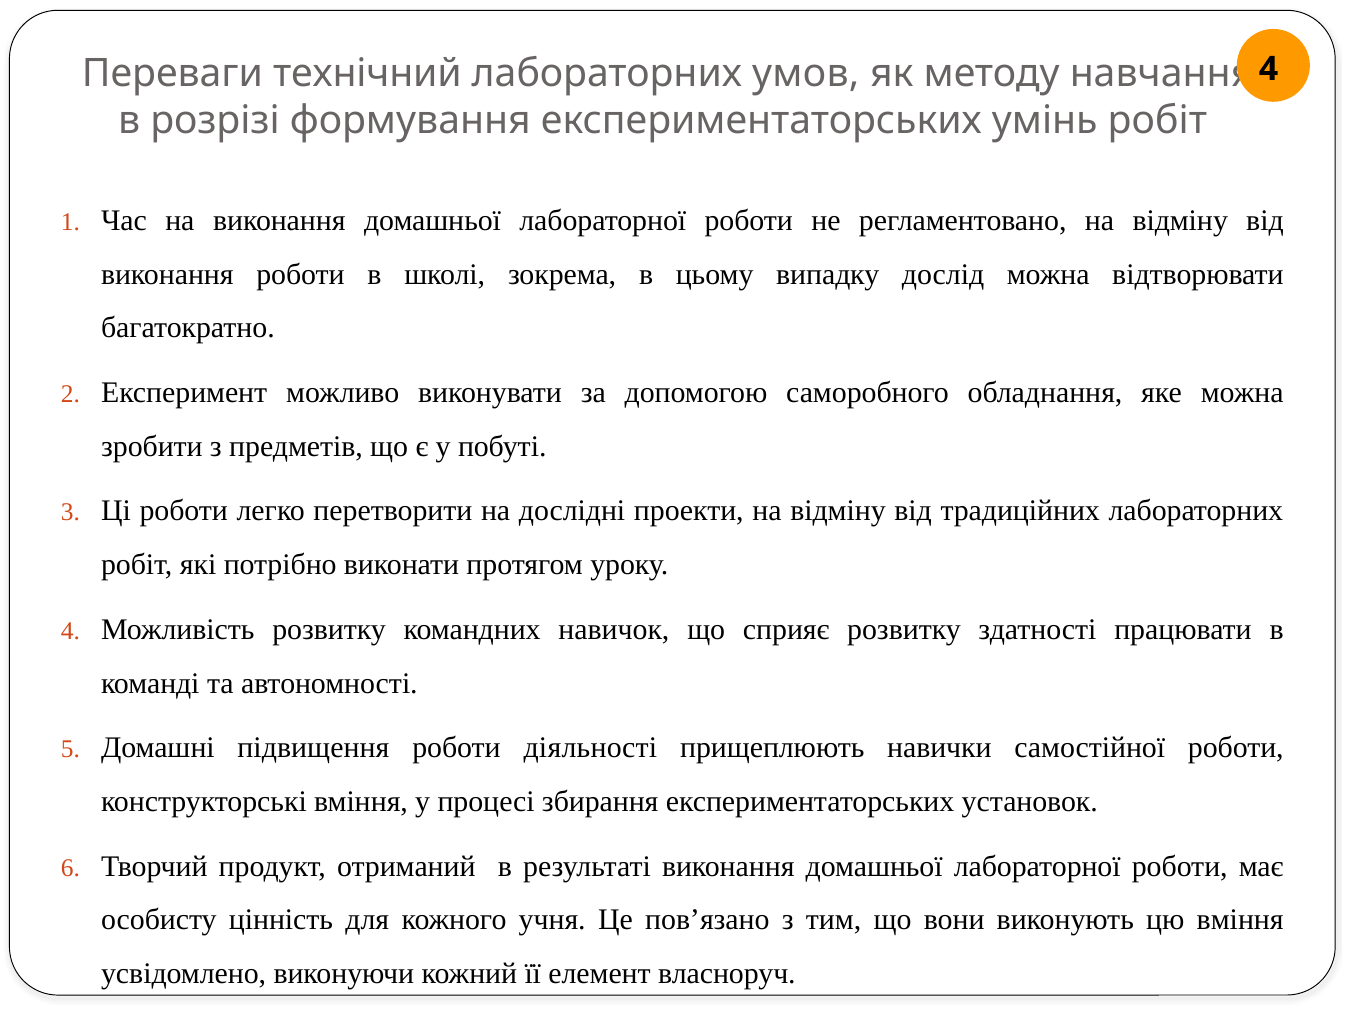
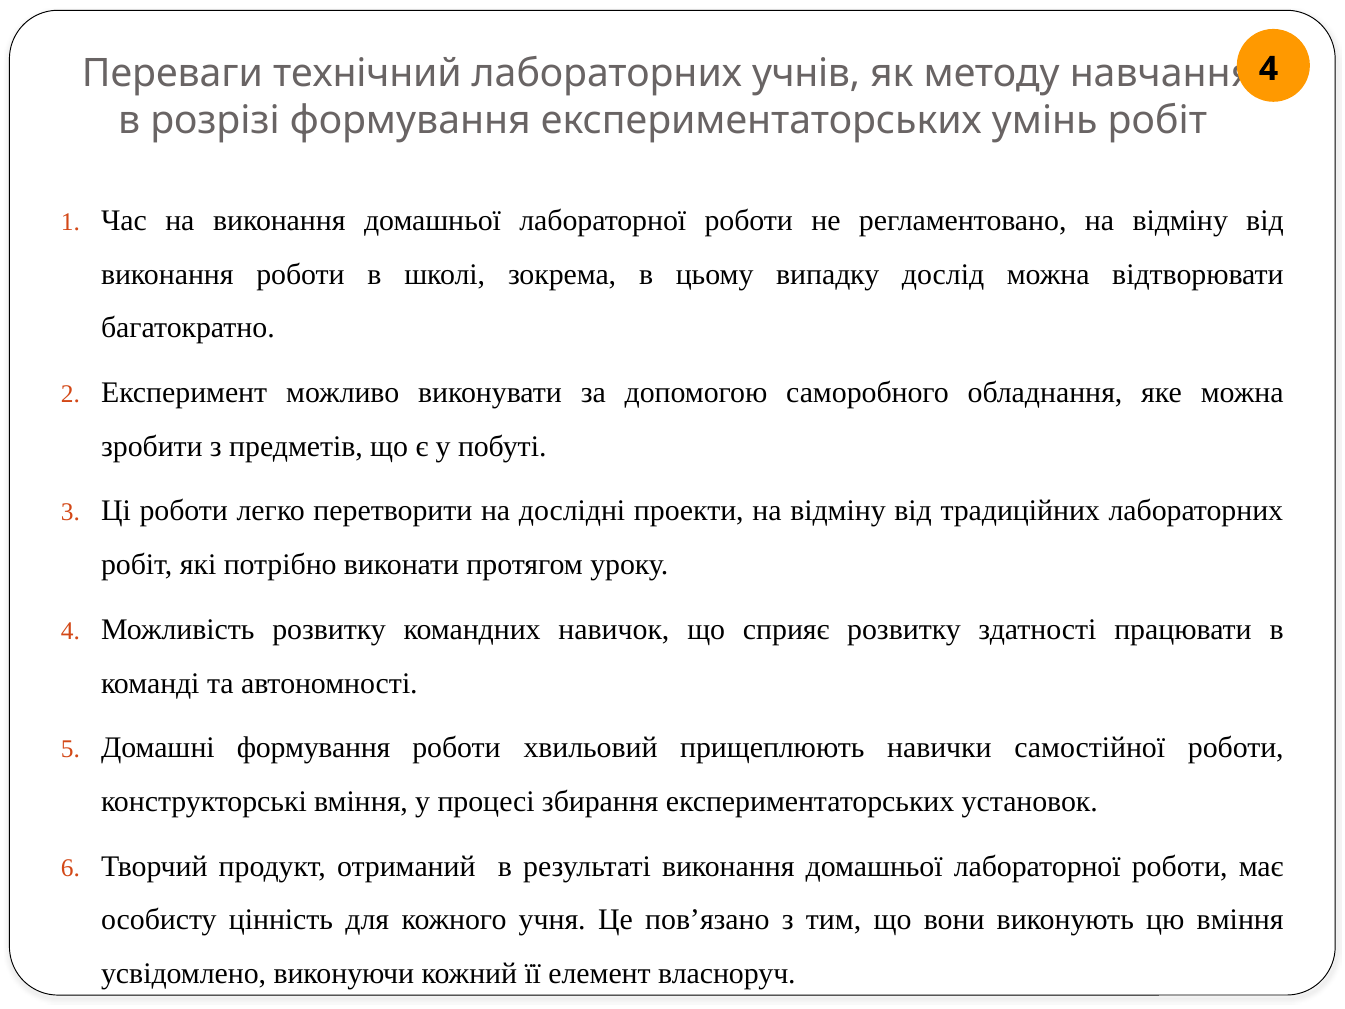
умов: умов -> учнів
Домашні підвищення: підвищення -> формування
діяльності: діяльності -> хвильовий
